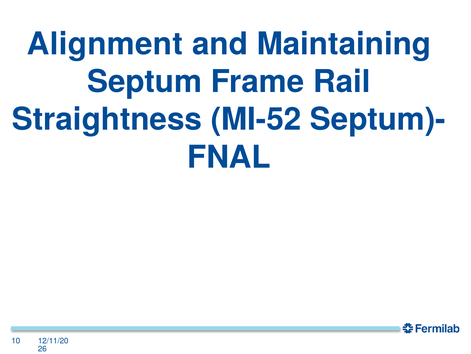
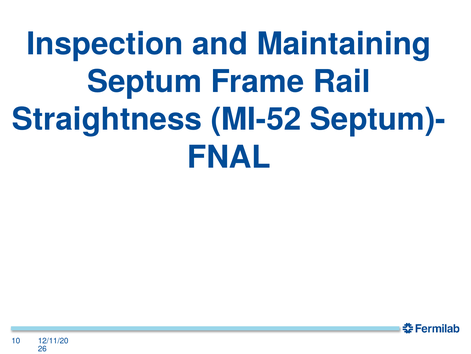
Alignment: Alignment -> Inspection
